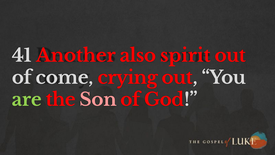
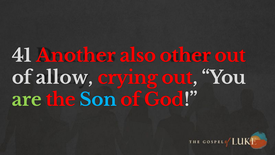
spirit: spirit -> other
come: come -> allow
Son colour: pink -> light blue
